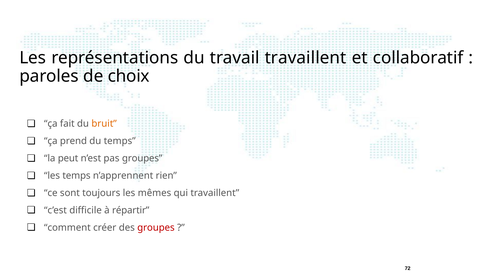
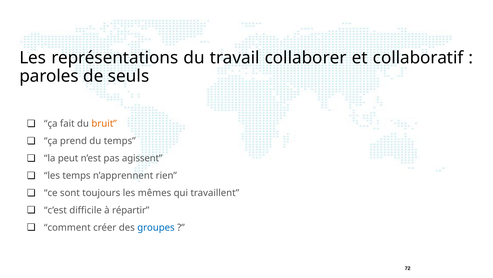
travail travaillent: travaillent -> collaborer
choix: choix -> seuls
pas groupes: groupes -> agissent
groupes at (156, 227) colour: red -> blue
